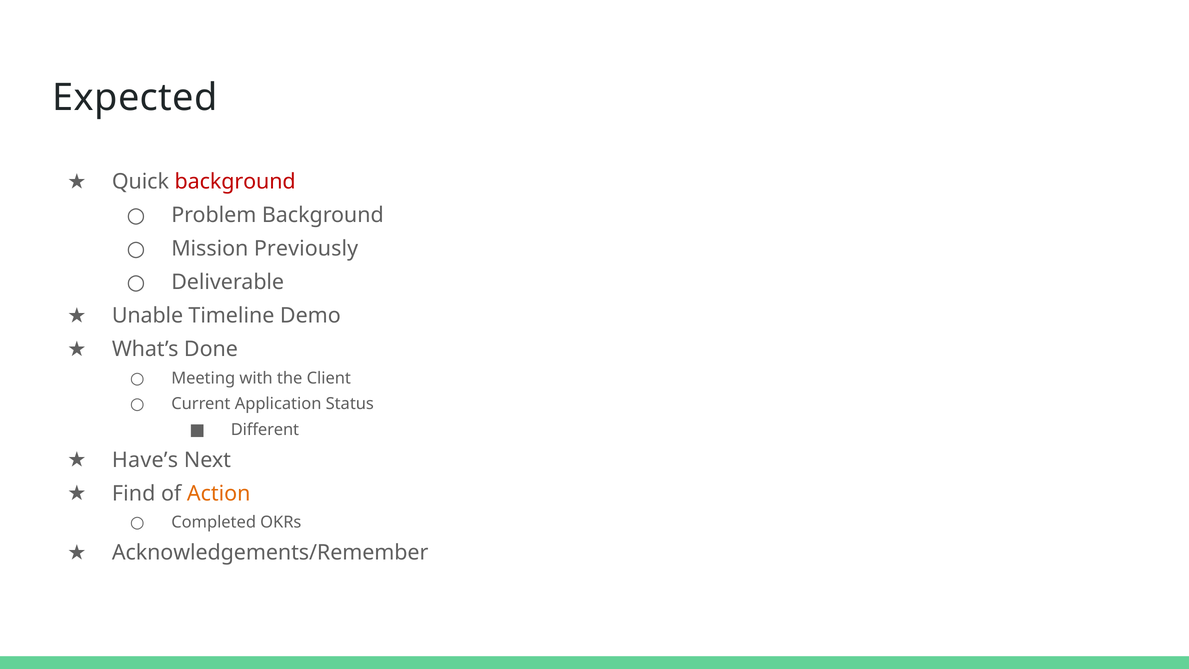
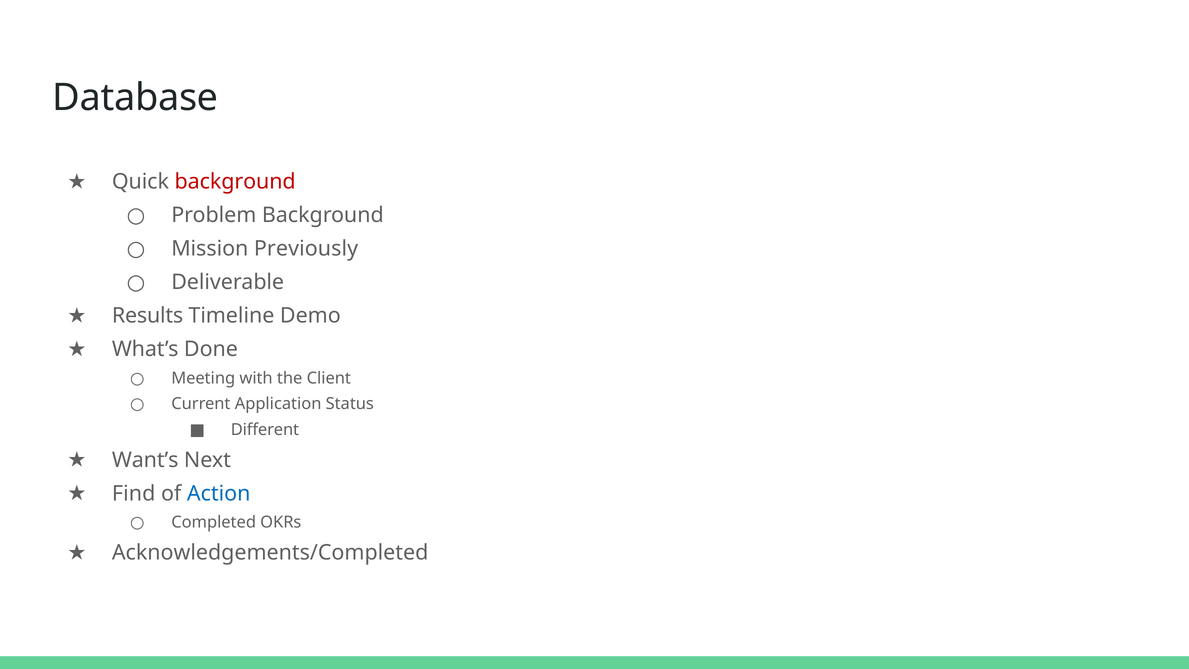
Expected: Expected -> Database
Unable: Unable -> Results
Have’s: Have’s -> Want’s
Action colour: orange -> blue
Acknowledgements/Remember: Acknowledgements/Remember -> Acknowledgements/Completed
